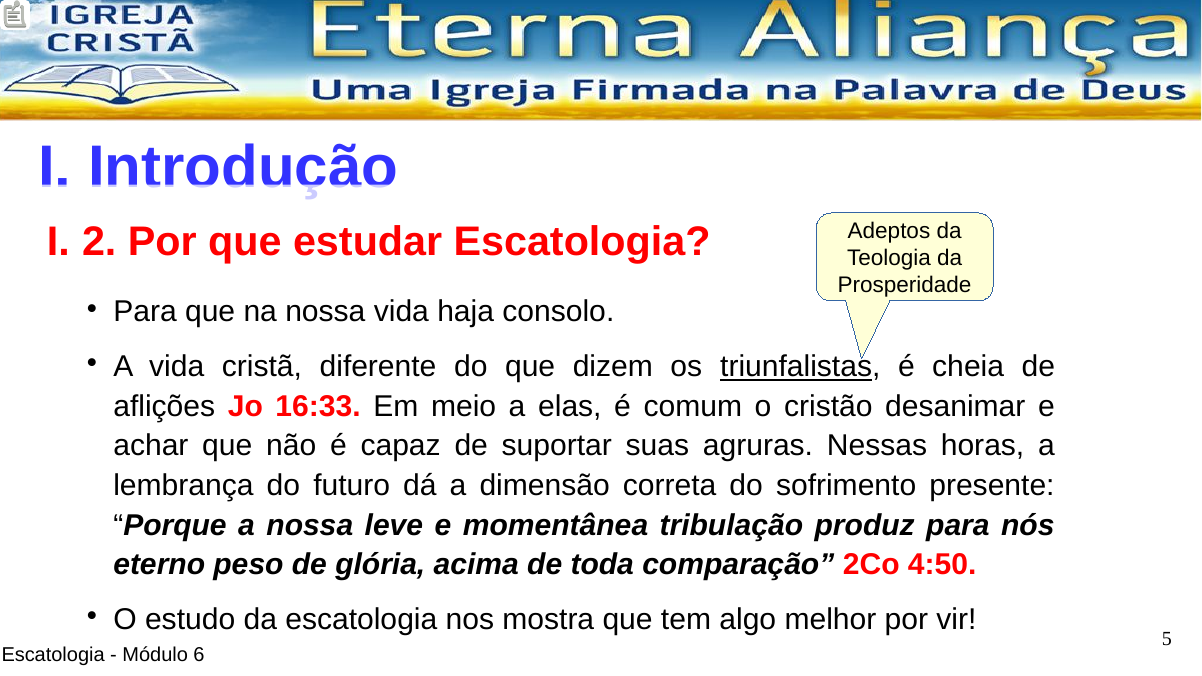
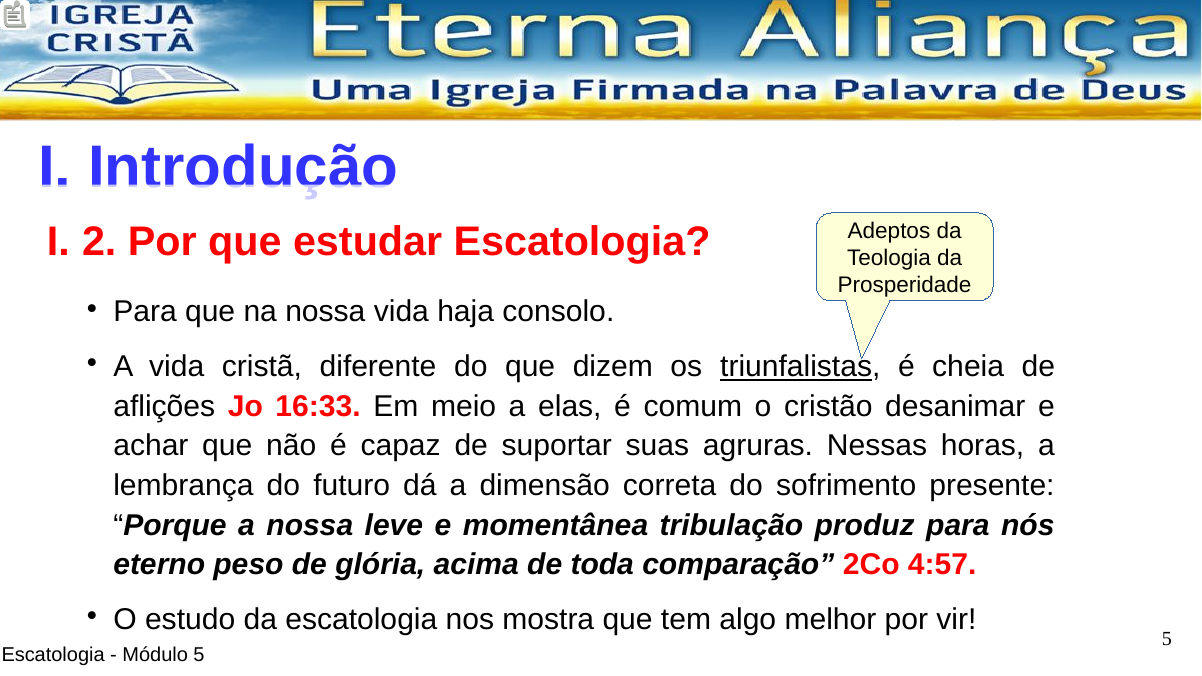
4:50: 4:50 -> 4:57
Módulo 6: 6 -> 5
